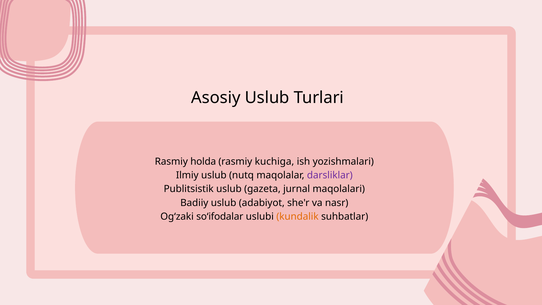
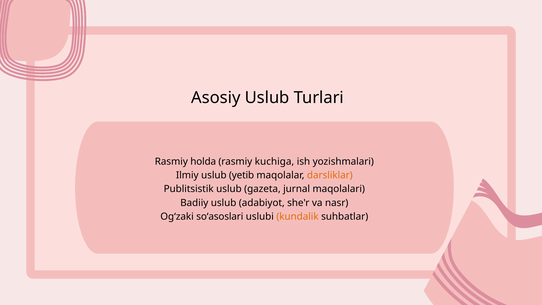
nutq: nutq -> yetib
darsliklar colour: purple -> orange
so‘ifodalar: so‘ifodalar -> so‘asoslari
